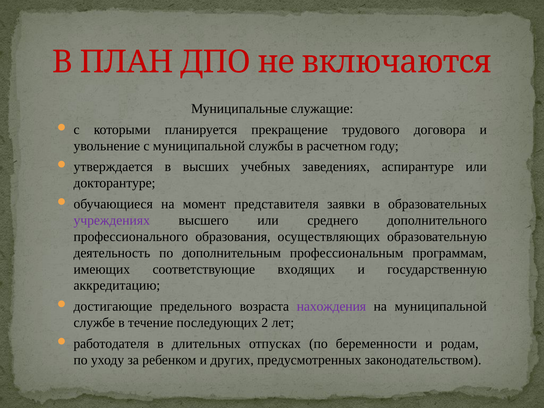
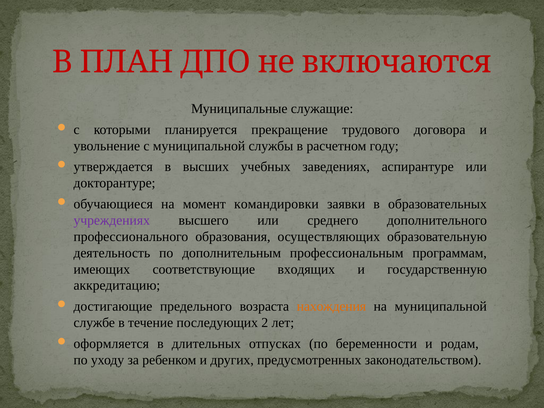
представителя: представителя -> командировки
нахождения colour: purple -> orange
работодателя: работодателя -> оформляется
